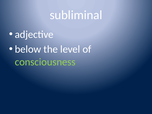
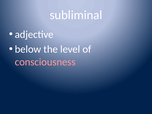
consciousness colour: light green -> pink
